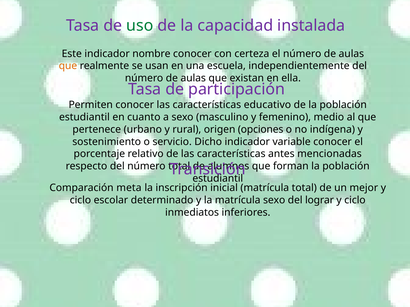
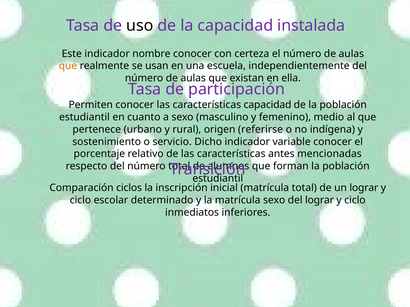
uso colour: green -> black
características educativo: educativo -> capacidad
opciones: opciones -> referirse
meta: meta -> ciclos
un mejor: mejor -> lograr
